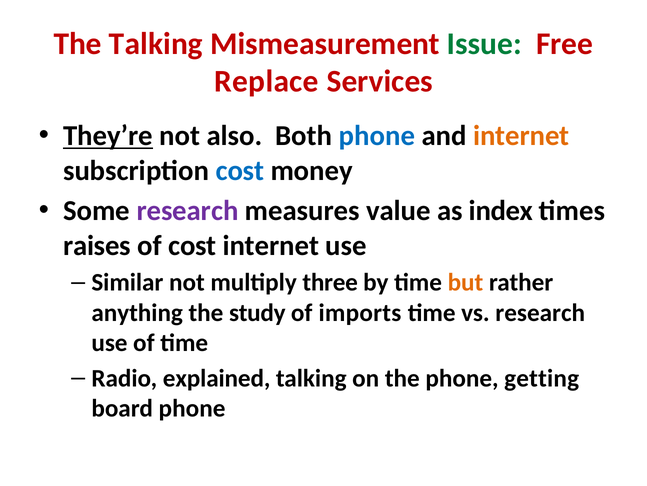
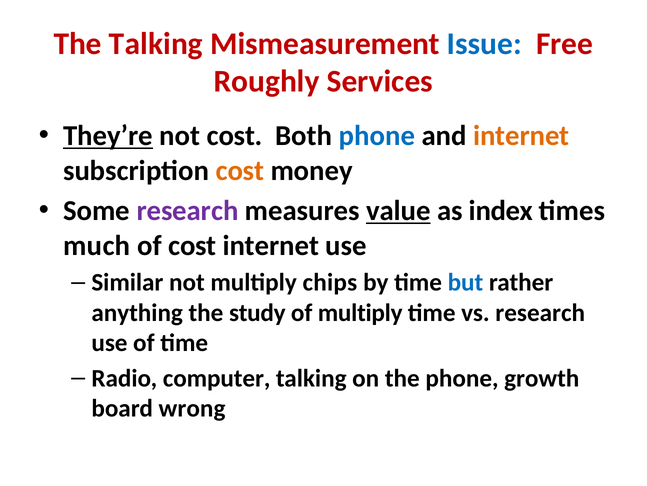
Issue colour: green -> blue
Replace: Replace -> Roughly
not also: also -> cost
cost at (240, 170) colour: blue -> orange
value underline: none -> present
raises: raises -> much
three: three -> chips
but colour: orange -> blue
of imports: imports -> multiply
explained: explained -> computer
getting: getting -> growth
board phone: phone -> wrong
